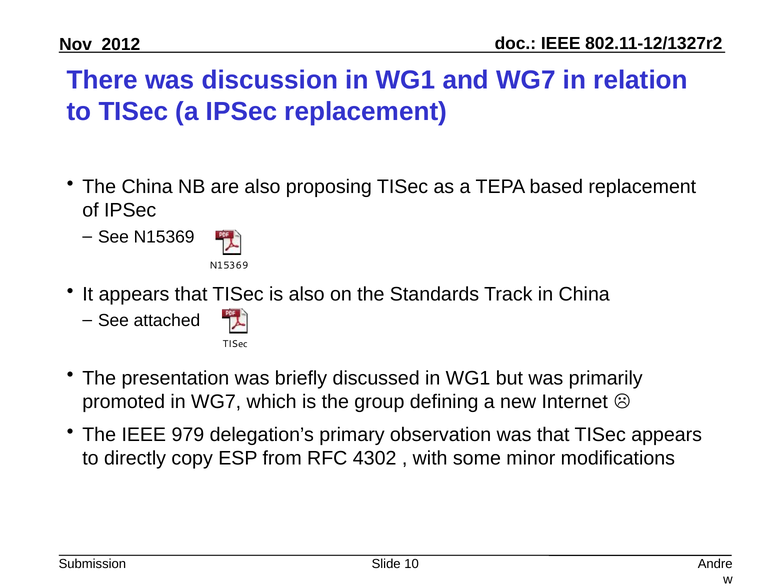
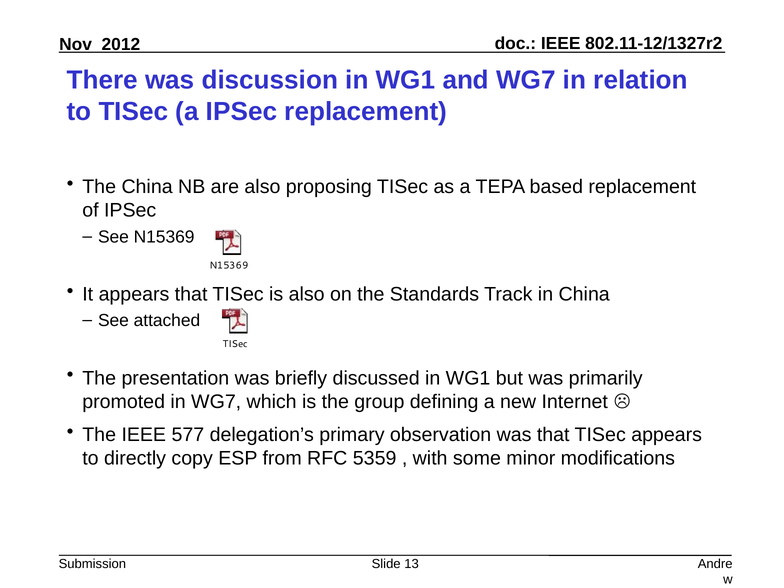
979: 979 -> 577
4302: 4302 -> 5359
10: 10 -> 13
